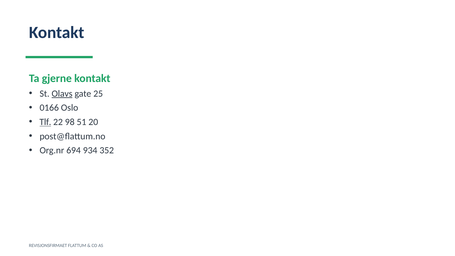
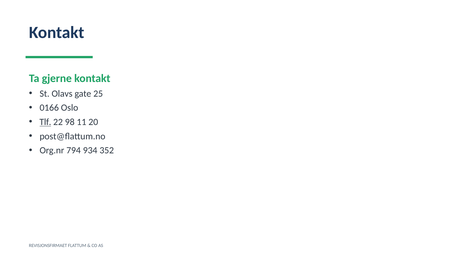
Olavs underline: present -> none
51: 51 -> 11
694: 694 -> 794
